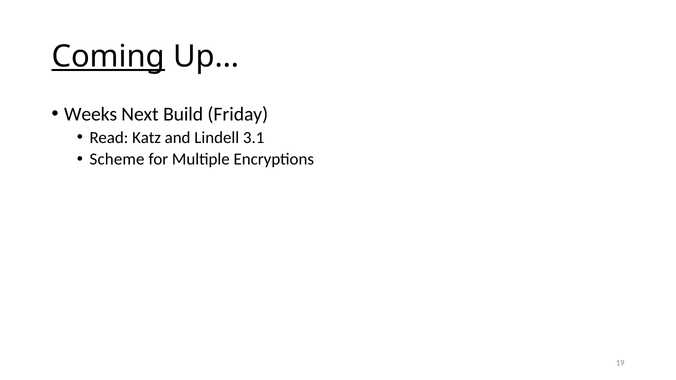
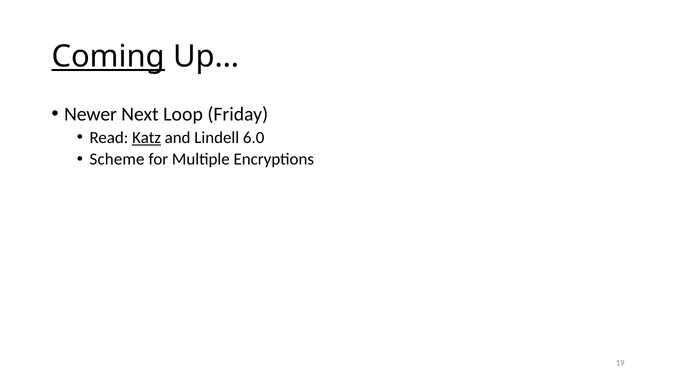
Weeks: Weeks -> Newer
Build: Build -> Loop
Katz underline: none -> present
3.1: 3.1 -> 6.0
